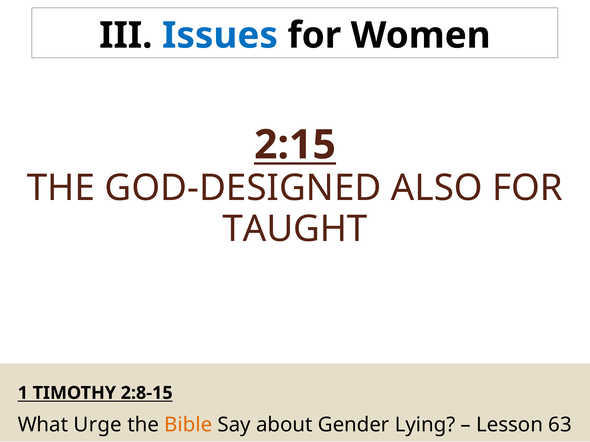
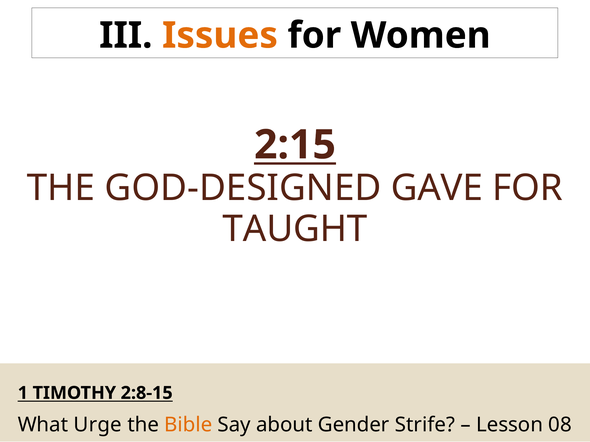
Issues colour: blue -> orange
ALSO: ALSO -> GAVE
Lying: Lying -> Strife
63: 63 -> 08
